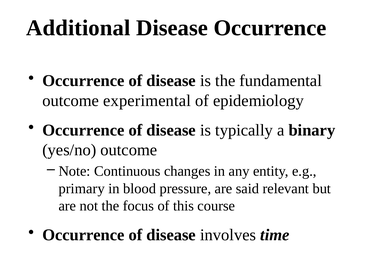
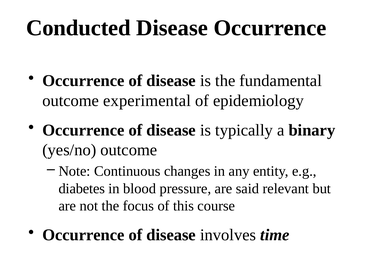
Additional: Additional -> Conducted
primary: primary -> diabetes
